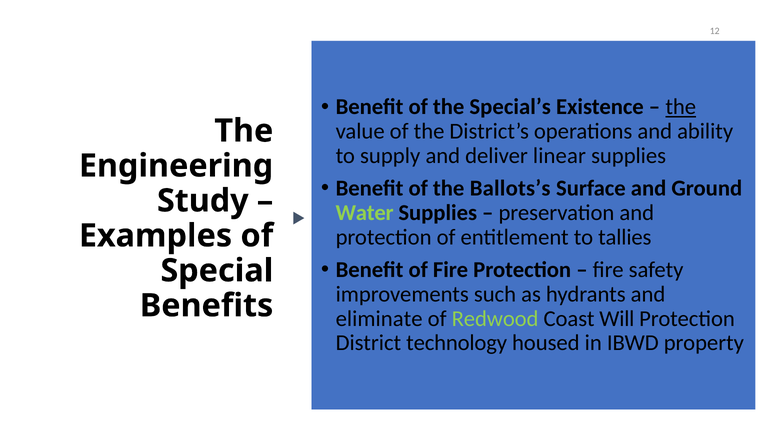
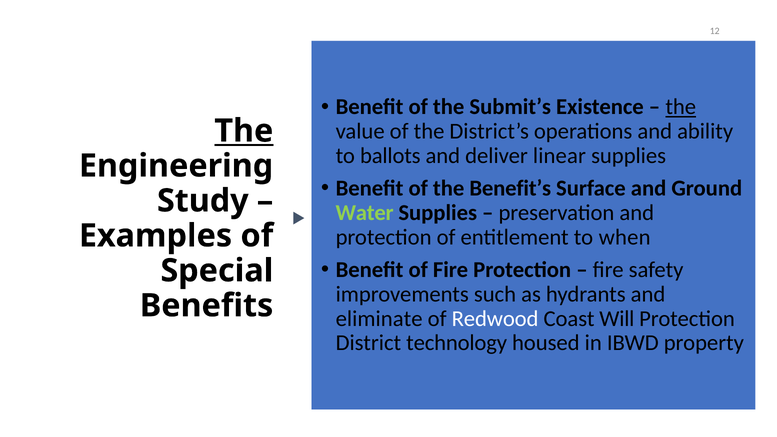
Special’s: Special’s -> Submit’s
The at (244, 131) underline: none -> present
supply: supply -> ballots
Ballots’s: Ballots’s -> Benefit’s
tallies: tallies -> when
Redwood colour: light green -> white
